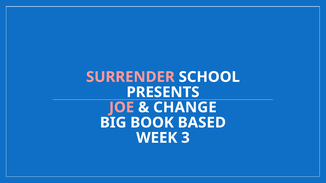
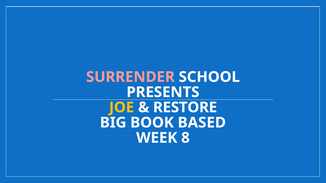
JOE colour: pink -> yellow
CHANGE: CHANGE -> RESTORE
3: 3 -> 8
